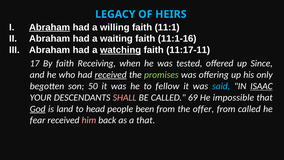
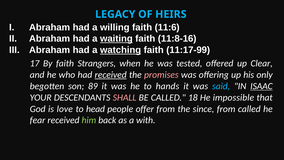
Abraham at (50, 27) underline: present -> none
11:1: 11:1 -> 11:6
waiting underline: none -> present
11:1-16: 11:1-16 -> 11:8-16
11:17-11: 11:17-11 -> 11:17-99
Receiving: Receiving -> Strangers
Since: Since -> Clear
promises colour: light green -> pink
50: 50 -> 89
fellow: fellow -> hands
69: 69 -> 18
God underline: present -> none
land: land -> love
been: been -> offer
offer: offer -> since
him colour: pink -> light green
a that: that -> with
